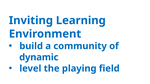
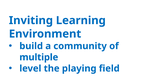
dynamic: dynamic -> multiple
